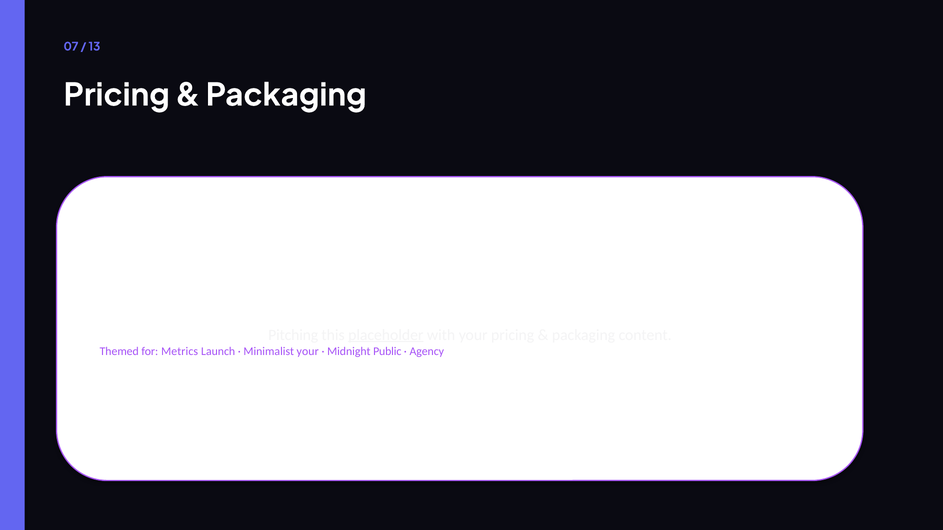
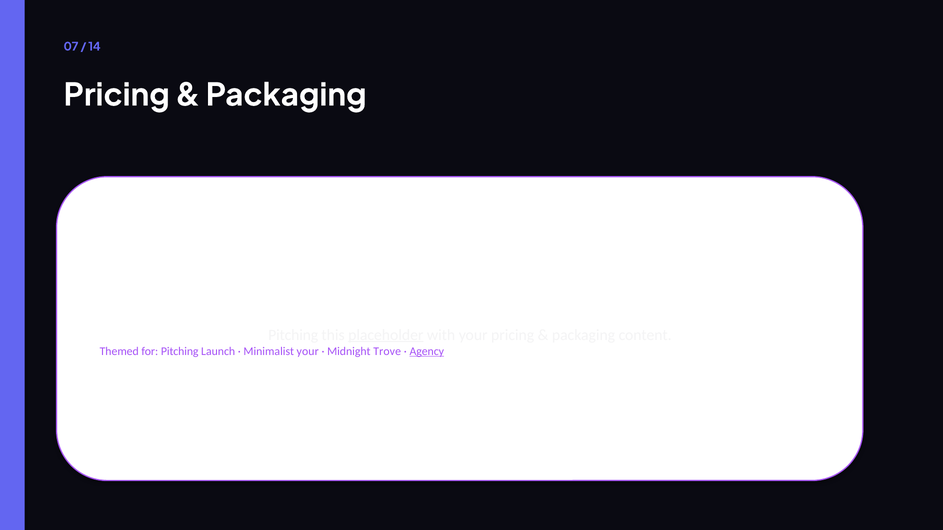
13: 13 -> 14
for Metrics: Metrics -> Pitching
Public: Public -> Trove
Agency underline: none -> present
